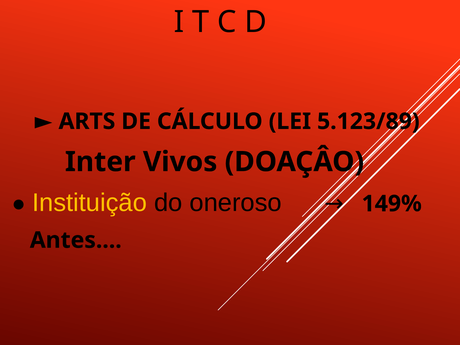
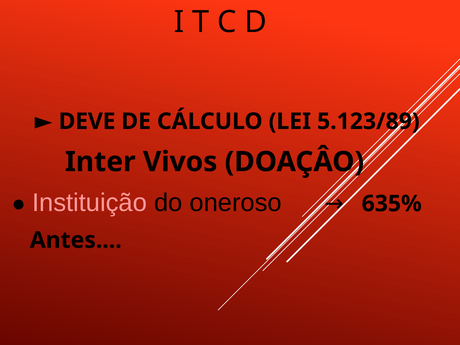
ARTS: ARTS -> DEVE
Instituição colour: yellow -> pink
149%: 149% -> 635%
